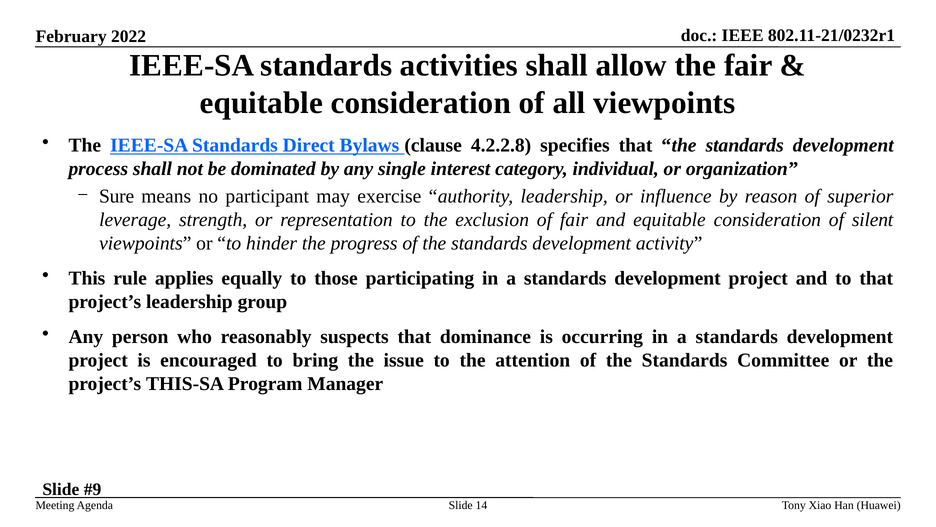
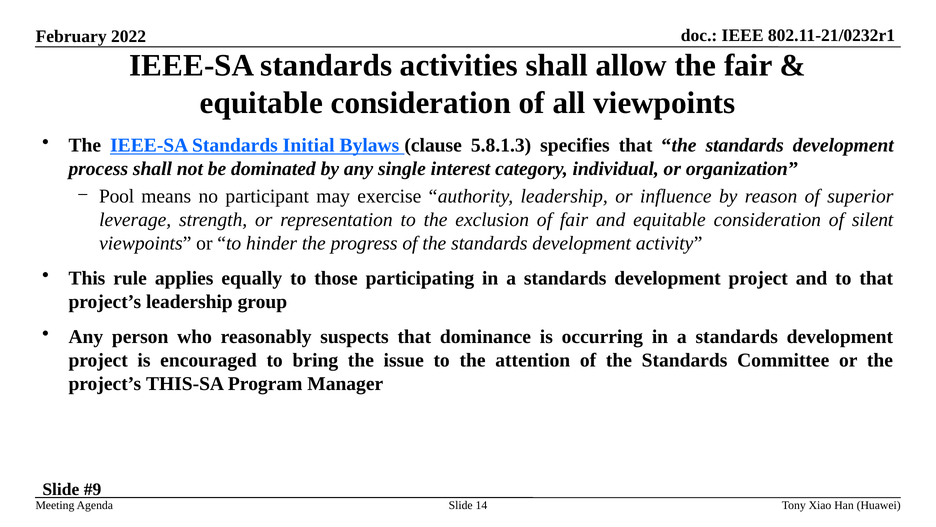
Direct: Direct -> Initial
4.2.2.8: 4.2.2.8 -> 5.8.1.3
Sure: Sure -> Pool
